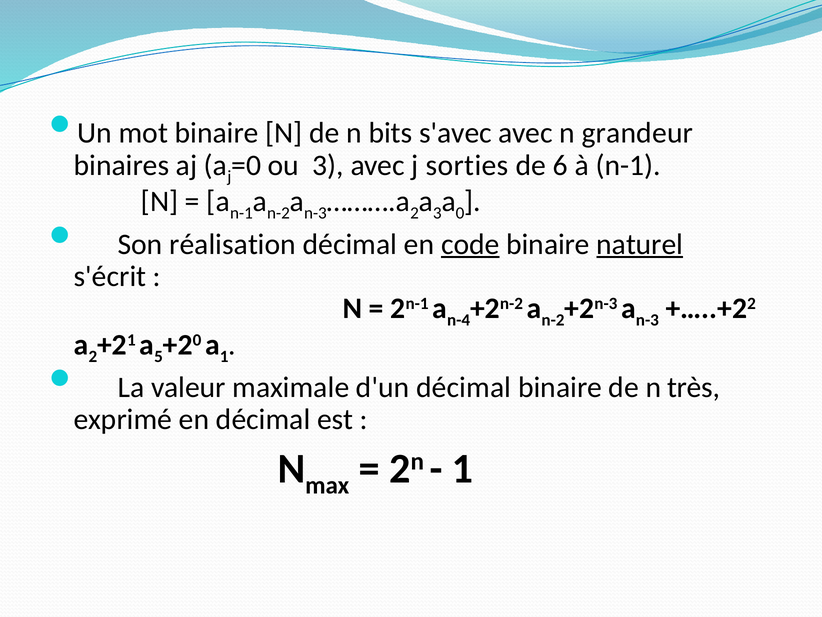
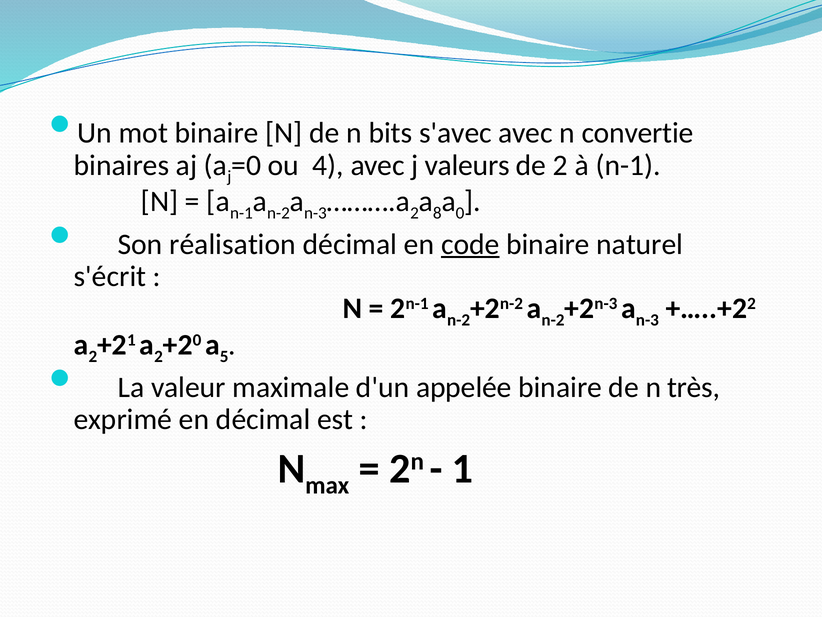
grandeur: grandeur -> convertie
ou 3: 3 -> 4
sorties: sorties -> valeurs
de 6: 6 -> 2
3 at (437, 213): 3 -> 8
naturel underline: present -> none
n-4 at (459, 320): n-4 -> n-2
5 at (158, 356): 5 -> 2
1 at (224, 356): 1 -> 5
d'un décimal: décimal -> appelée
